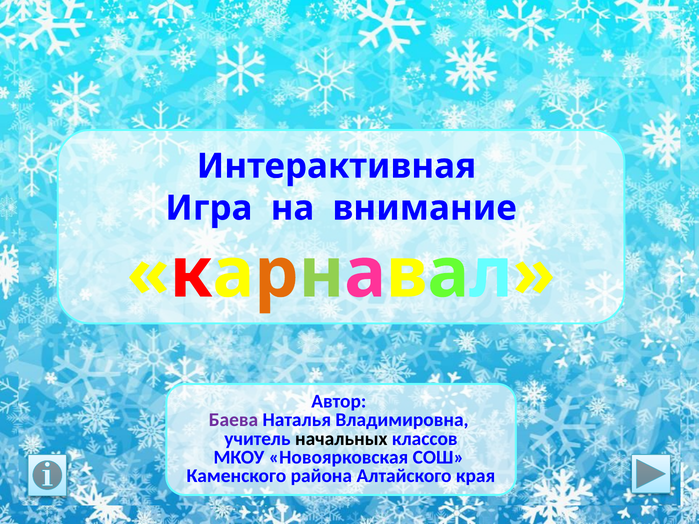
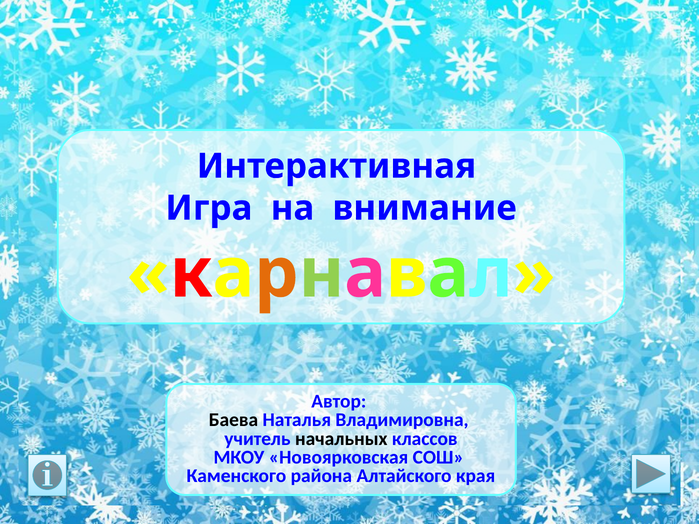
Баева colour: purple -> black
